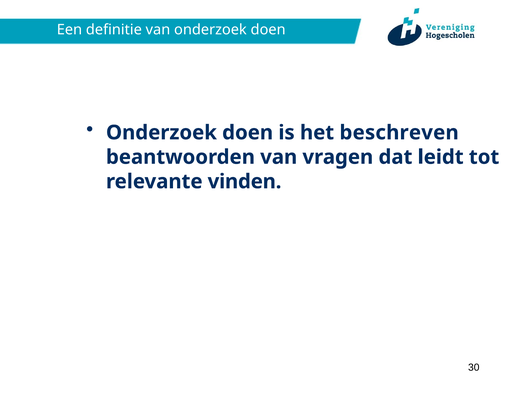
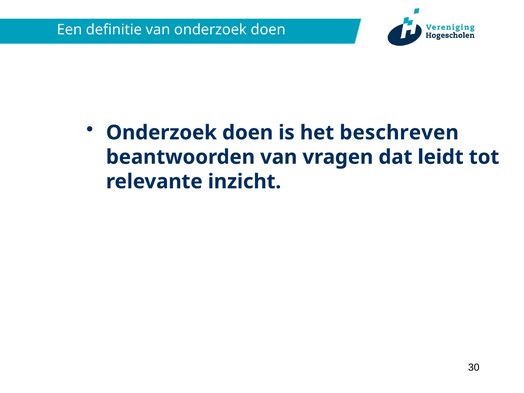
vinden: vinden -> inzicht
